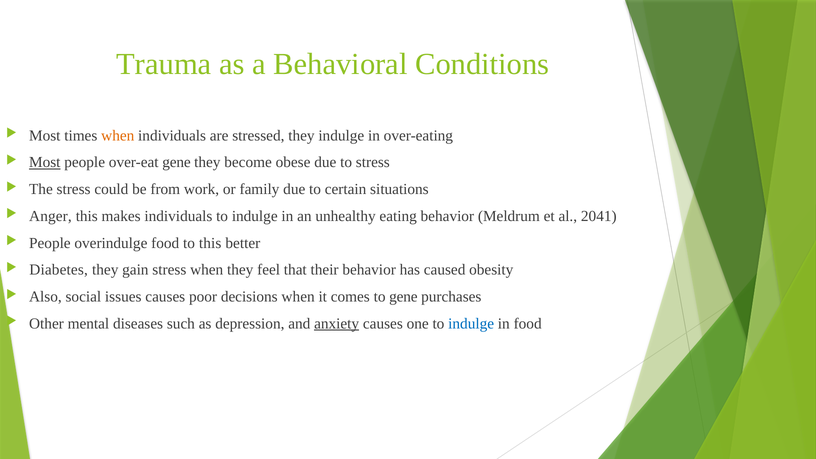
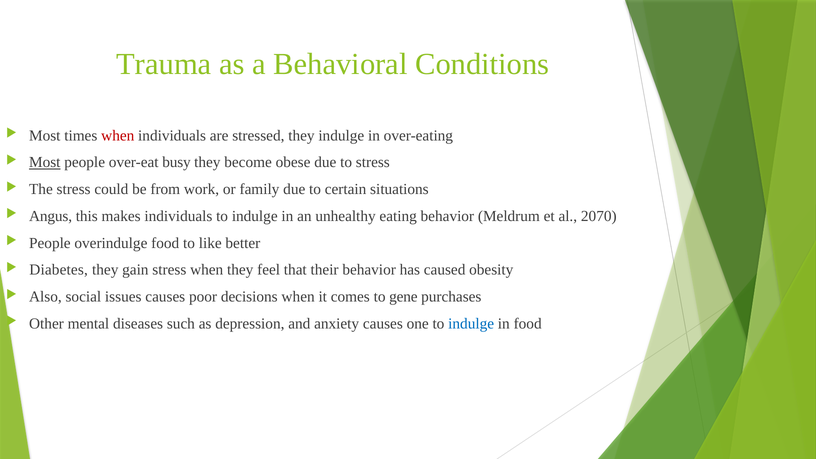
when at (118, 135) colour: orange -> red
over-eat gene: gene -> busy
Anger: Anger -> Angus
2041: 2041 -> 2070
to this: this -> like
anxiety underline: present -> none
